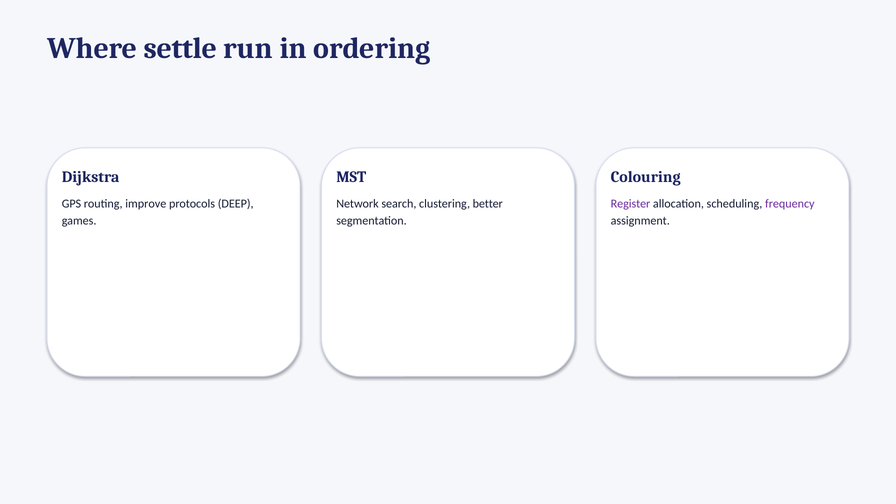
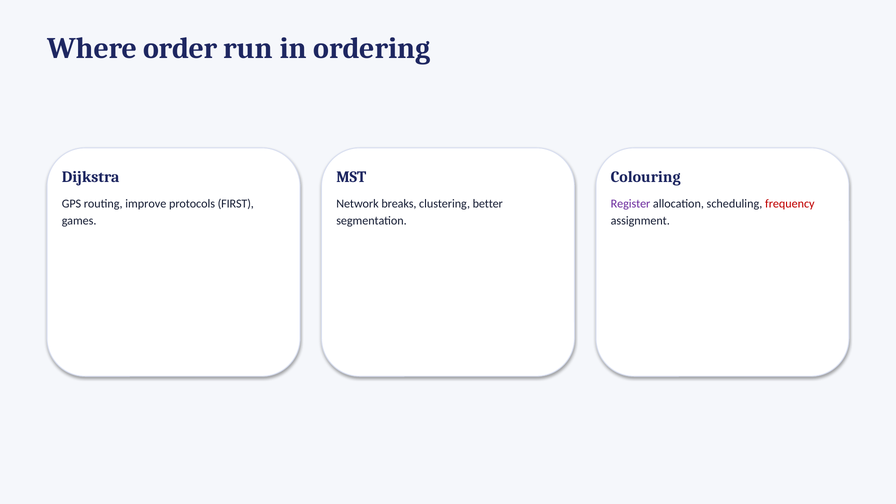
settle: settle -> order
DEEP: DEEP -> FIRST
search: search -> breaks
frequency colour: purple -> red
